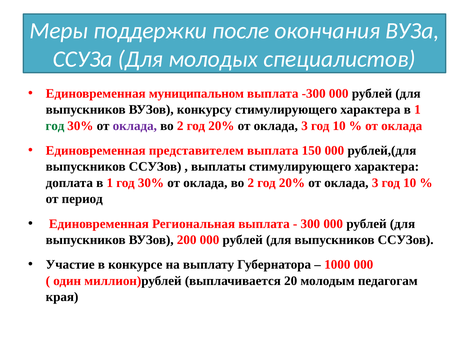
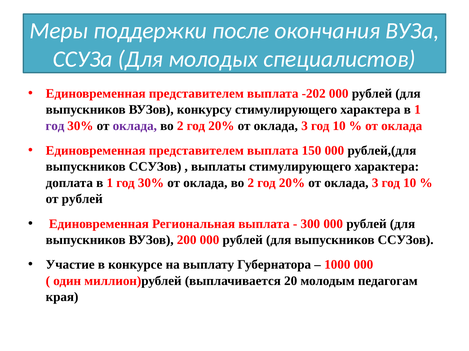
муниципальном at (196, 94): муниципальном -> представителем
-300: -300 -> -202
год at (55, 126) colour: green -> purple
от период: период -> рублей
